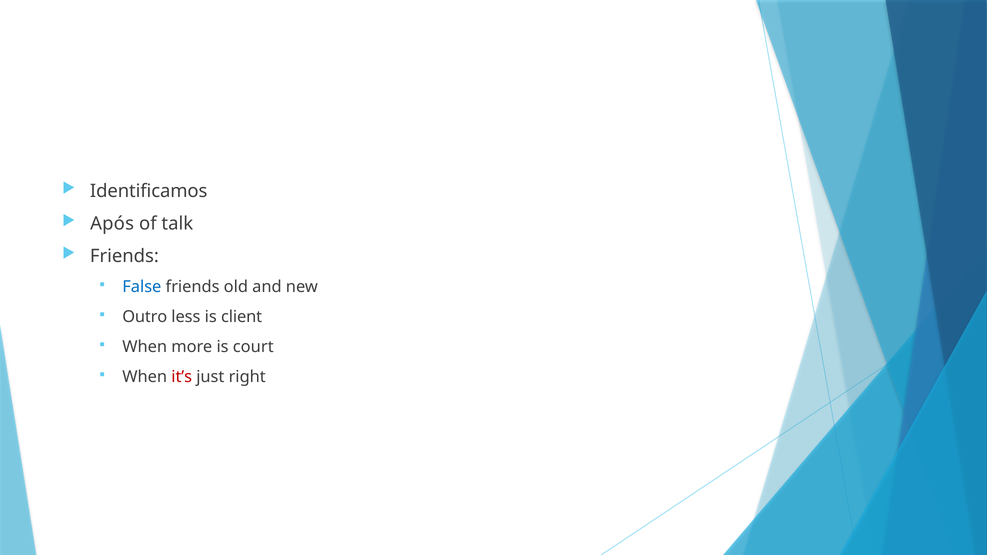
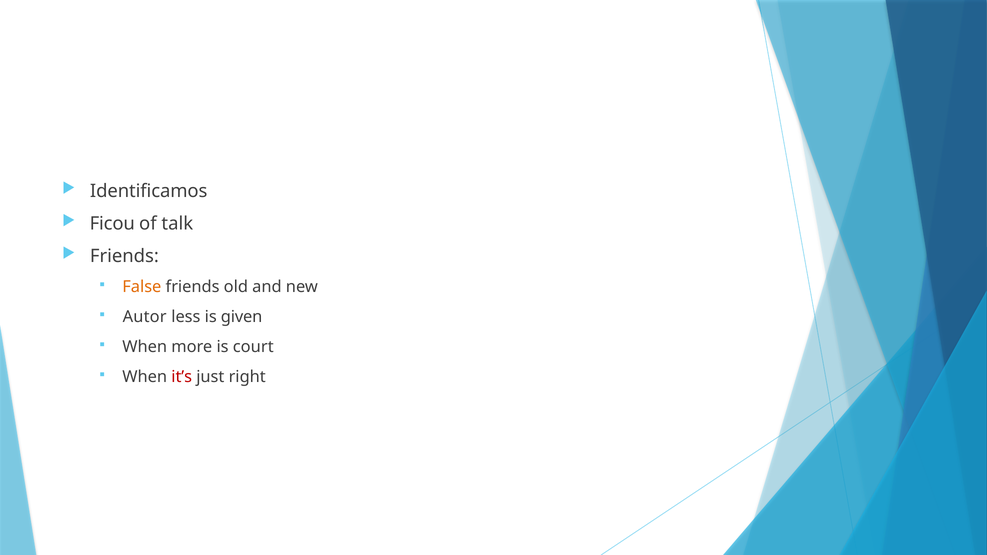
Após: Após -> Ficou
False colour: blue -> orange
Outro: Outro -> Autor
client: client -> given
